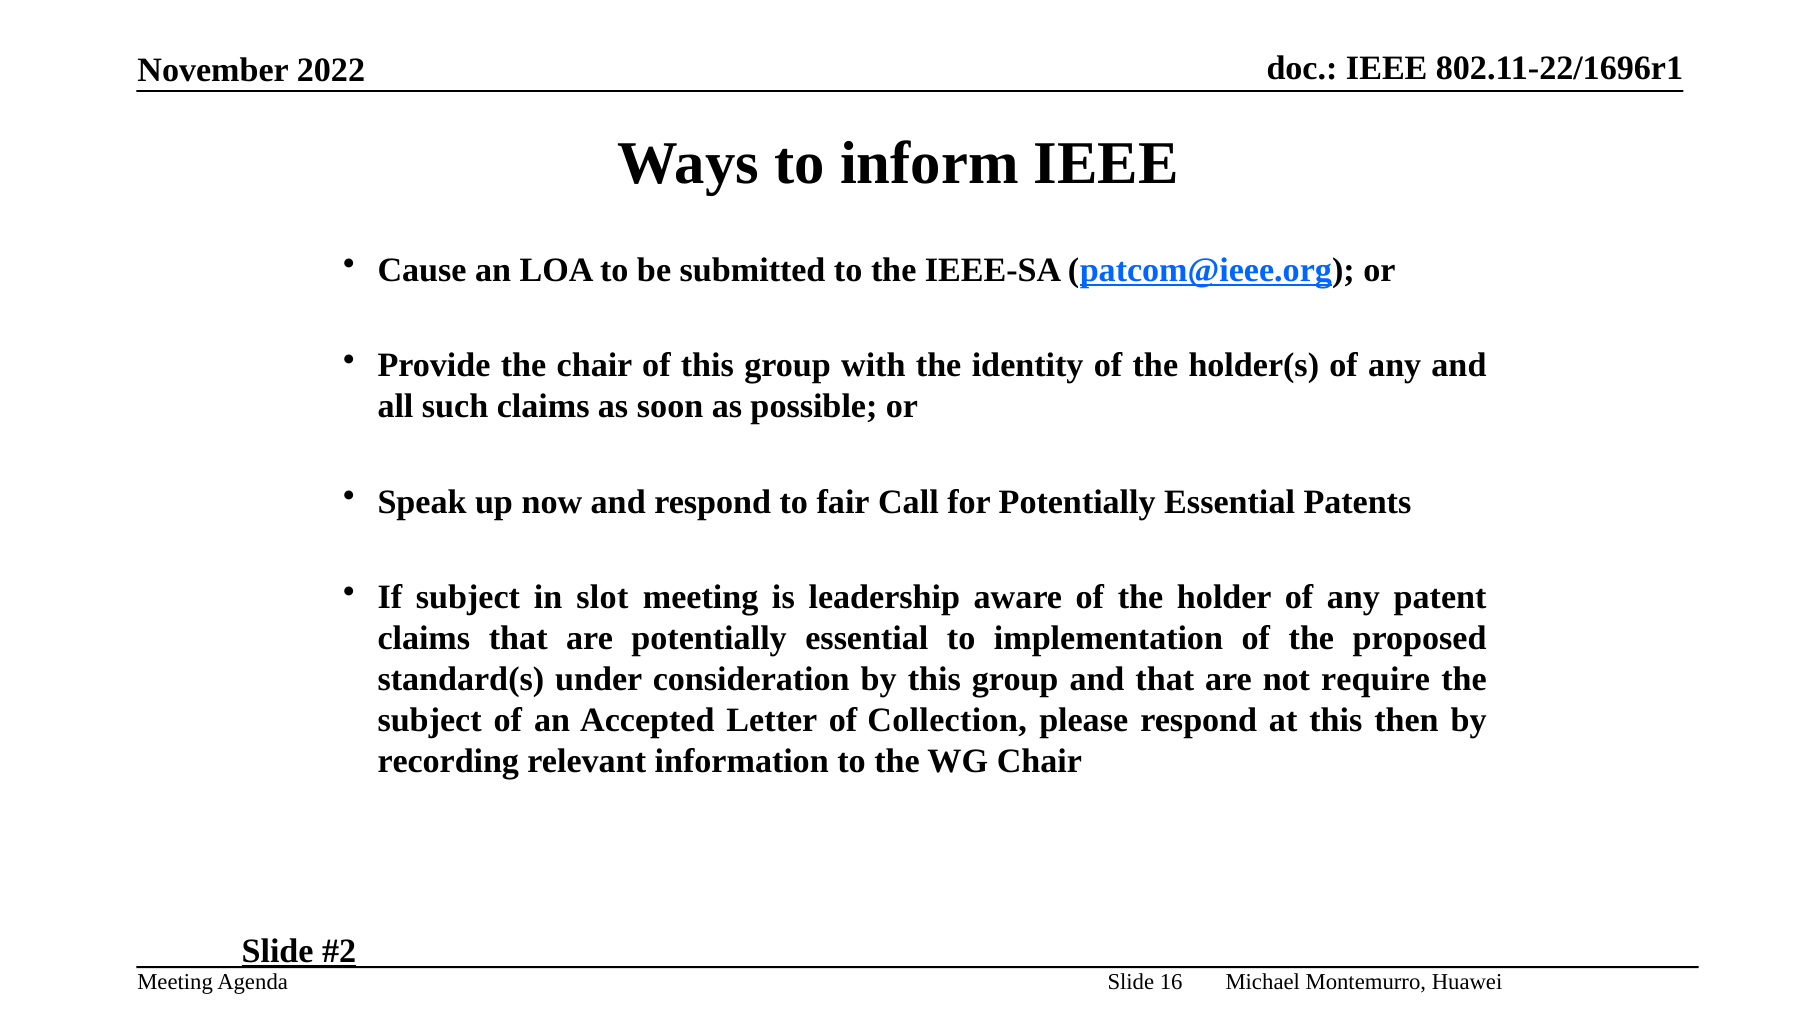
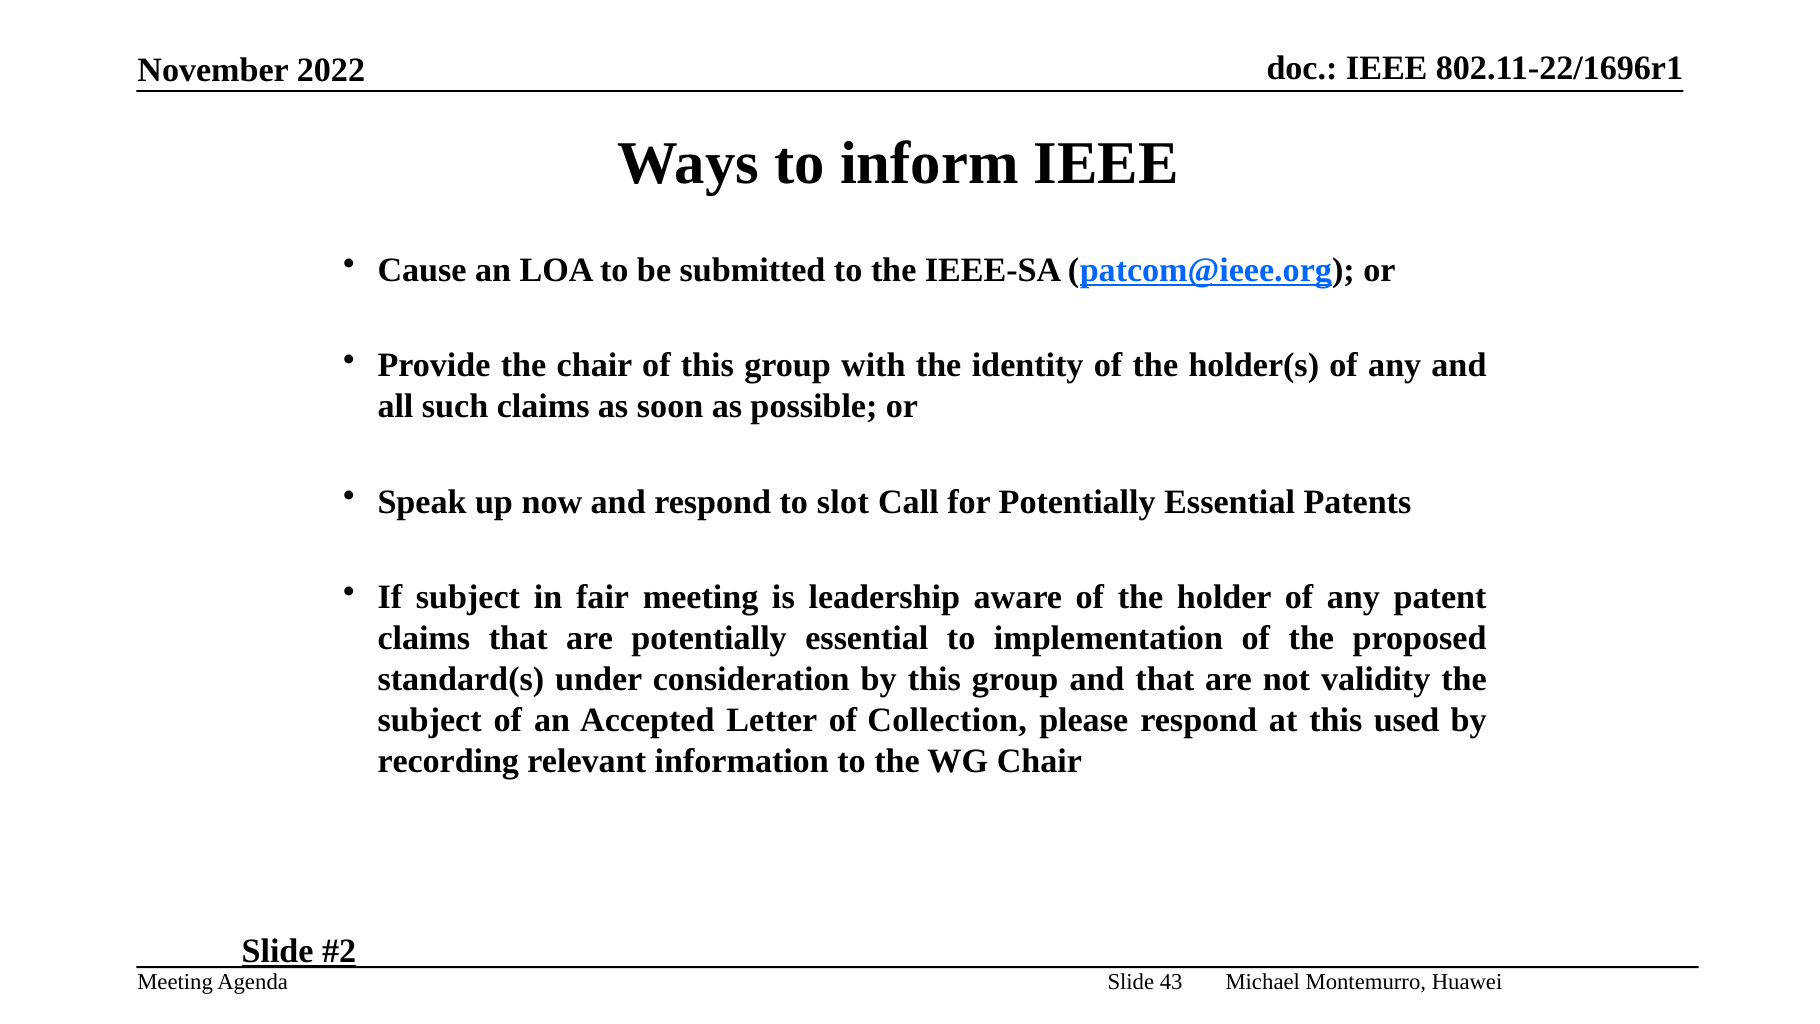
fair: fair -> slot
slot: slot -> fair
require: require -> validity
then: then -> used
16: 16 -> 43
